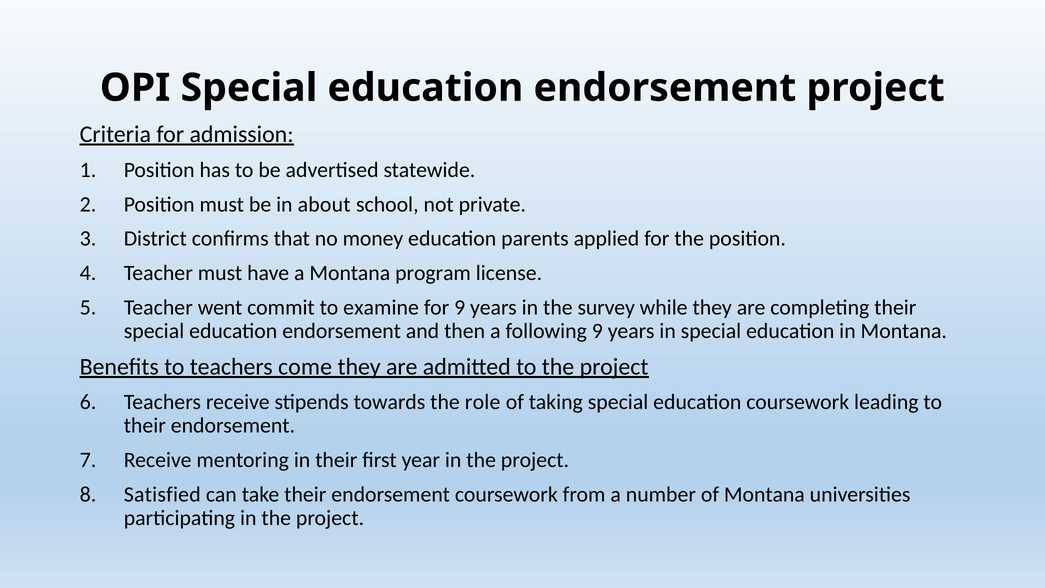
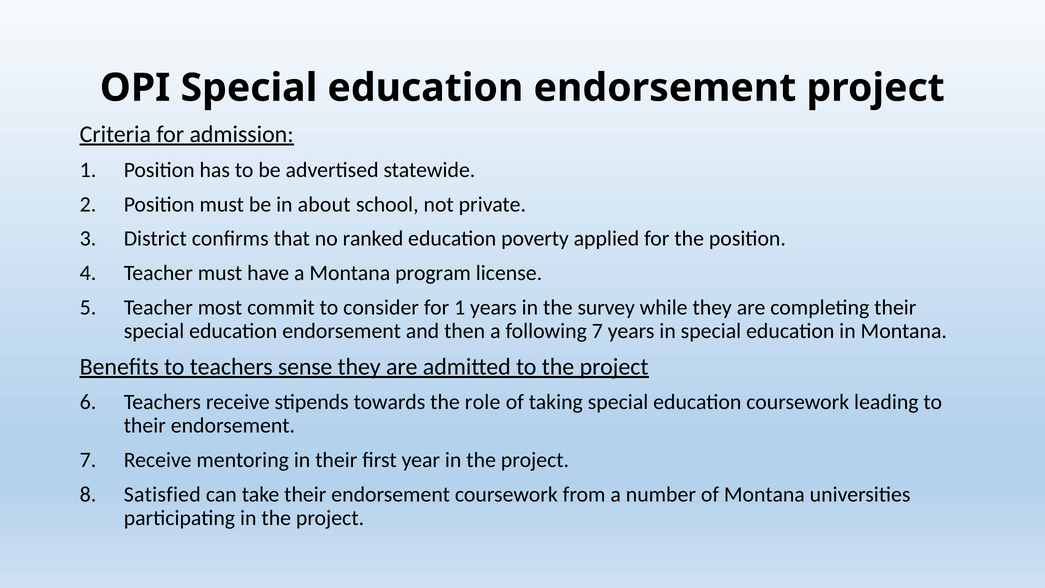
money: money -> ranked
parents: parents -> poverty
went: went -> most
examine: examine -> consider
for 9: 9 -> 1
following 9: 9 -> 7
come: come -> sense
